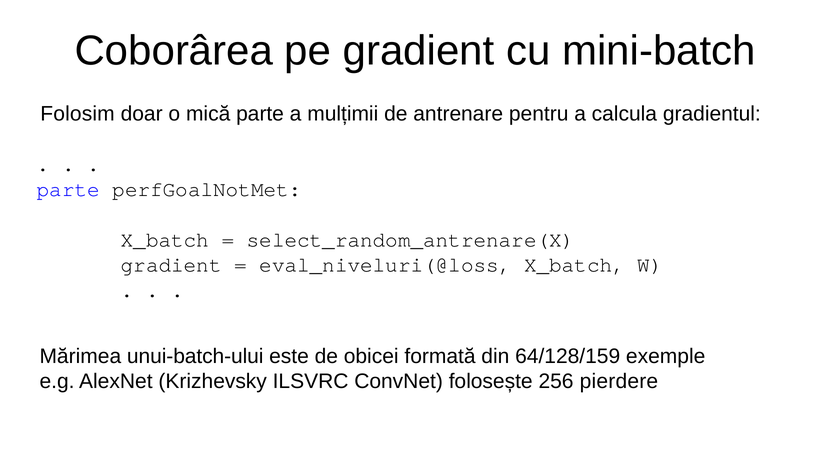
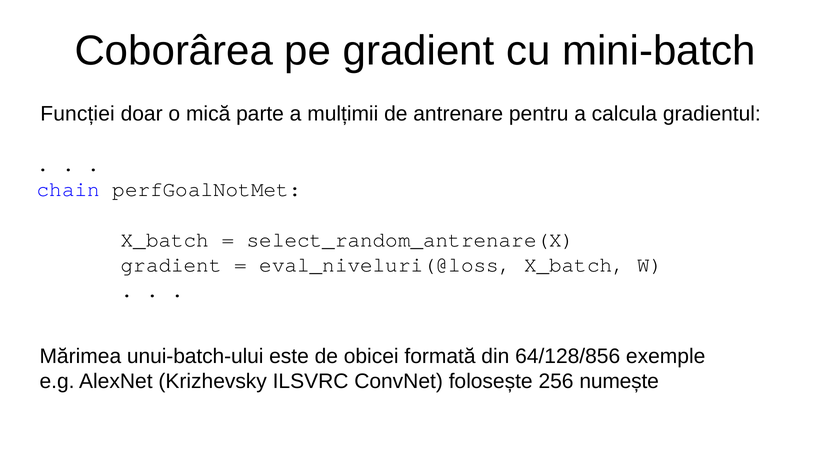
Folosim: Folosim -> Funcției
parte at (68, 190): parte -> chain
64/128/159: 64/128/159 -> 64/128/856
pierdere: pierdere -> numește
